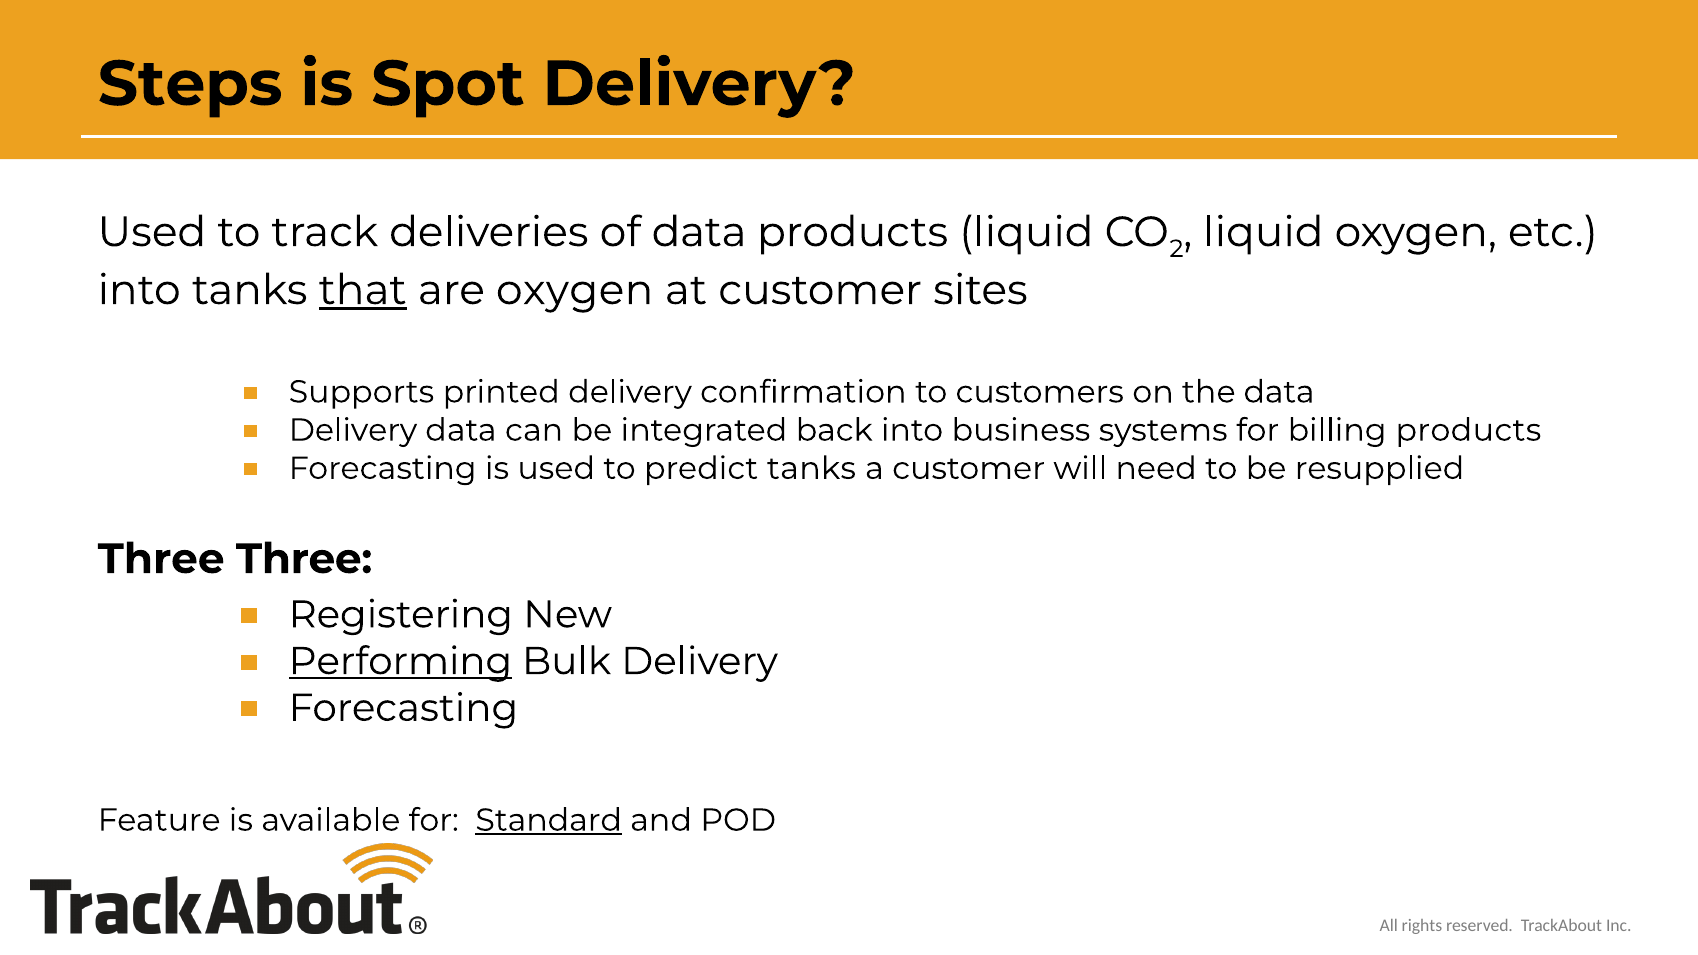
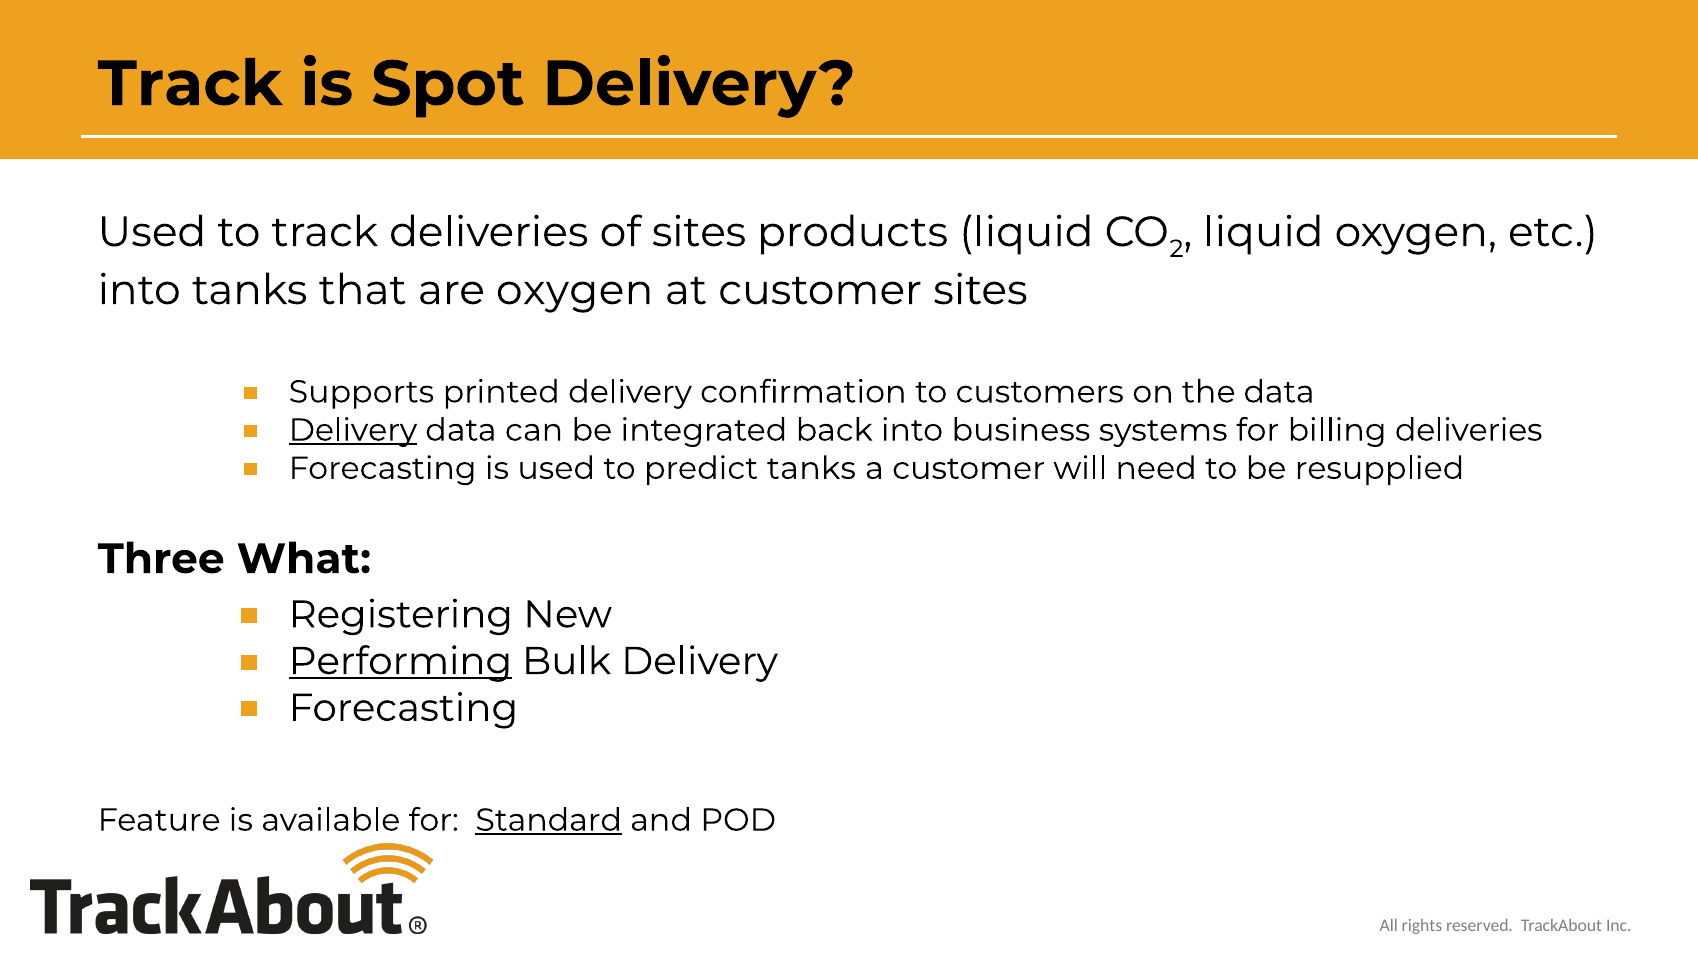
Steps at (190, 84): Steps -> Track
of data: data -> sites
that underline: present -> none
Delivery at (353, 430) underline: none -> present
billing products: products -> deliveries
Three Three: Three -> What
